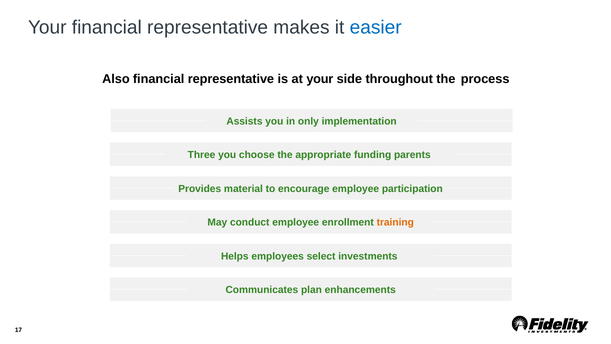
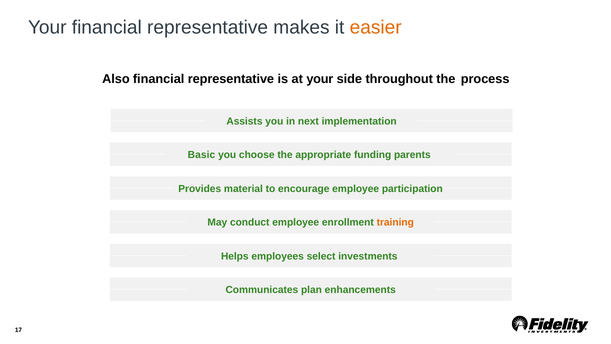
easier colour: blue -> orange
only: only -> next
Three: Three -> Basic
